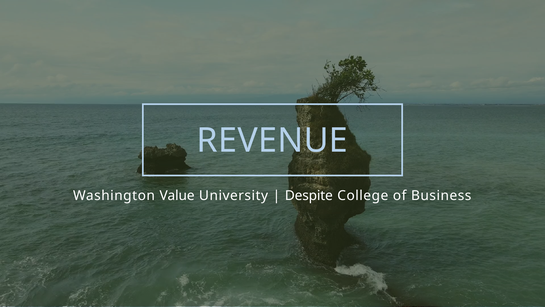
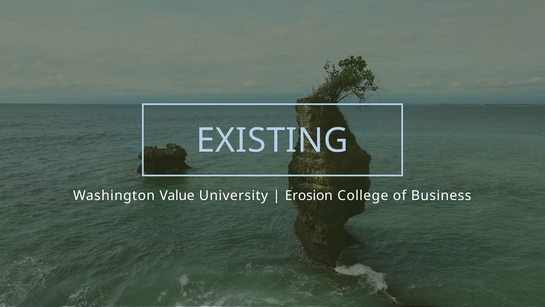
REVENUE: REVENUE -> EXISTING
Despite: Despite -> Erosion
